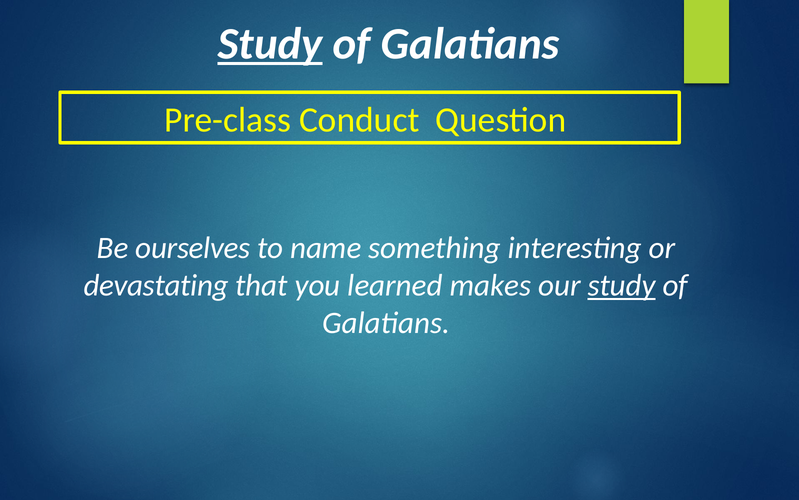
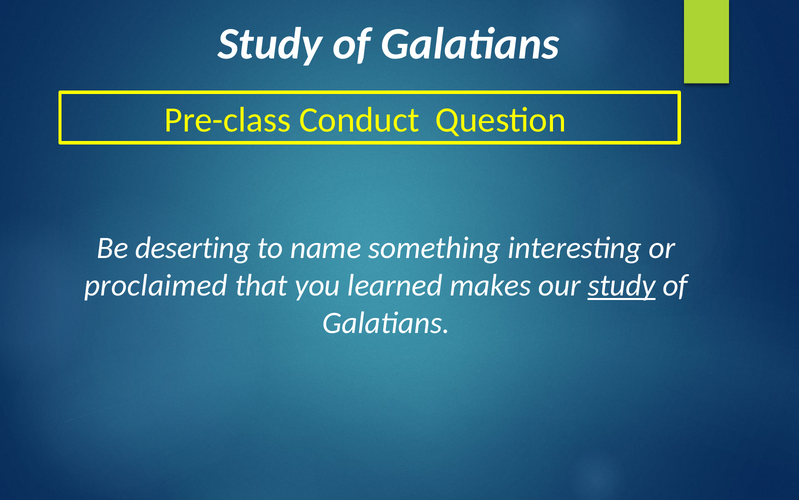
Study at (270, 44) underline: present -> none
ourselves: ourselves -> deserting
devastating: devastating -> proclaimed
